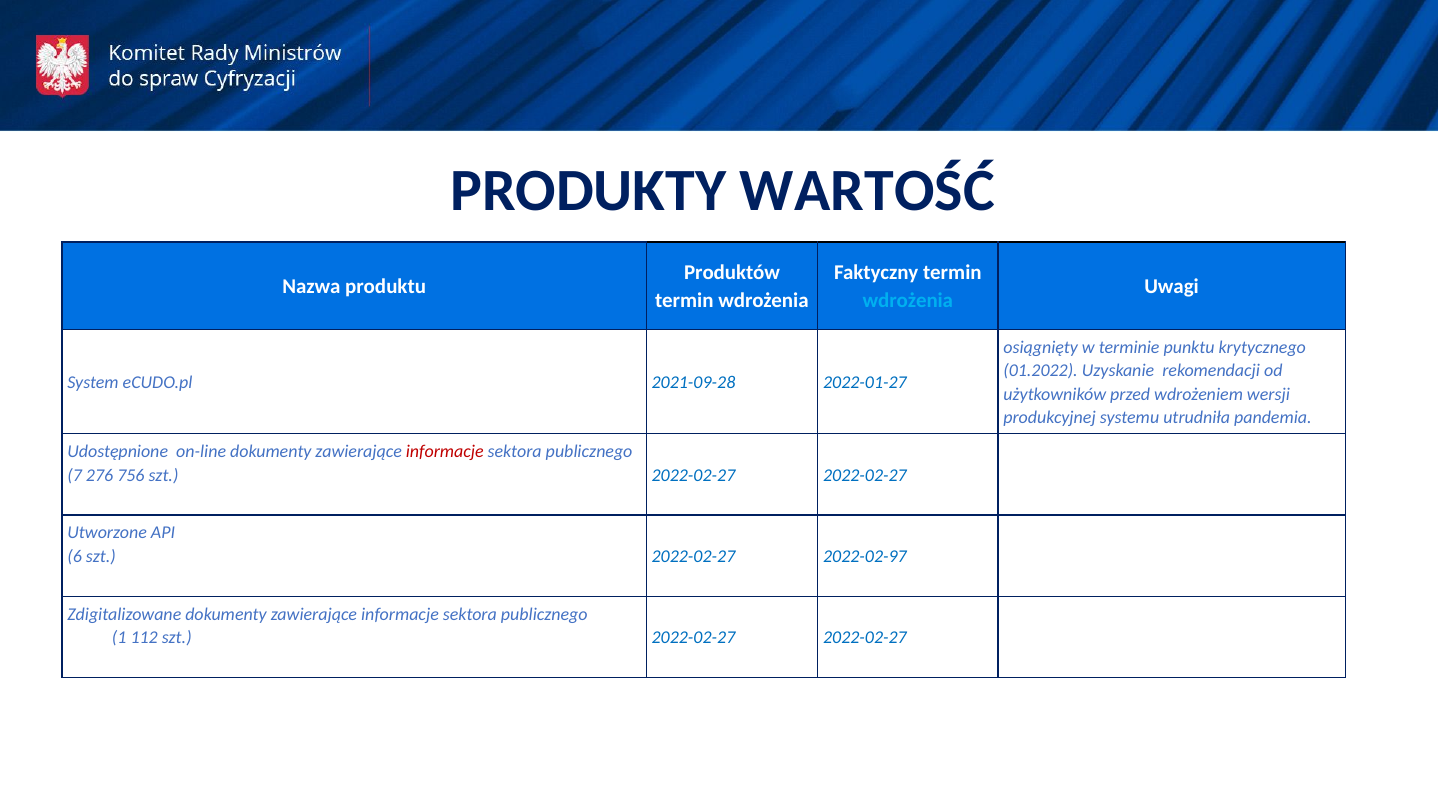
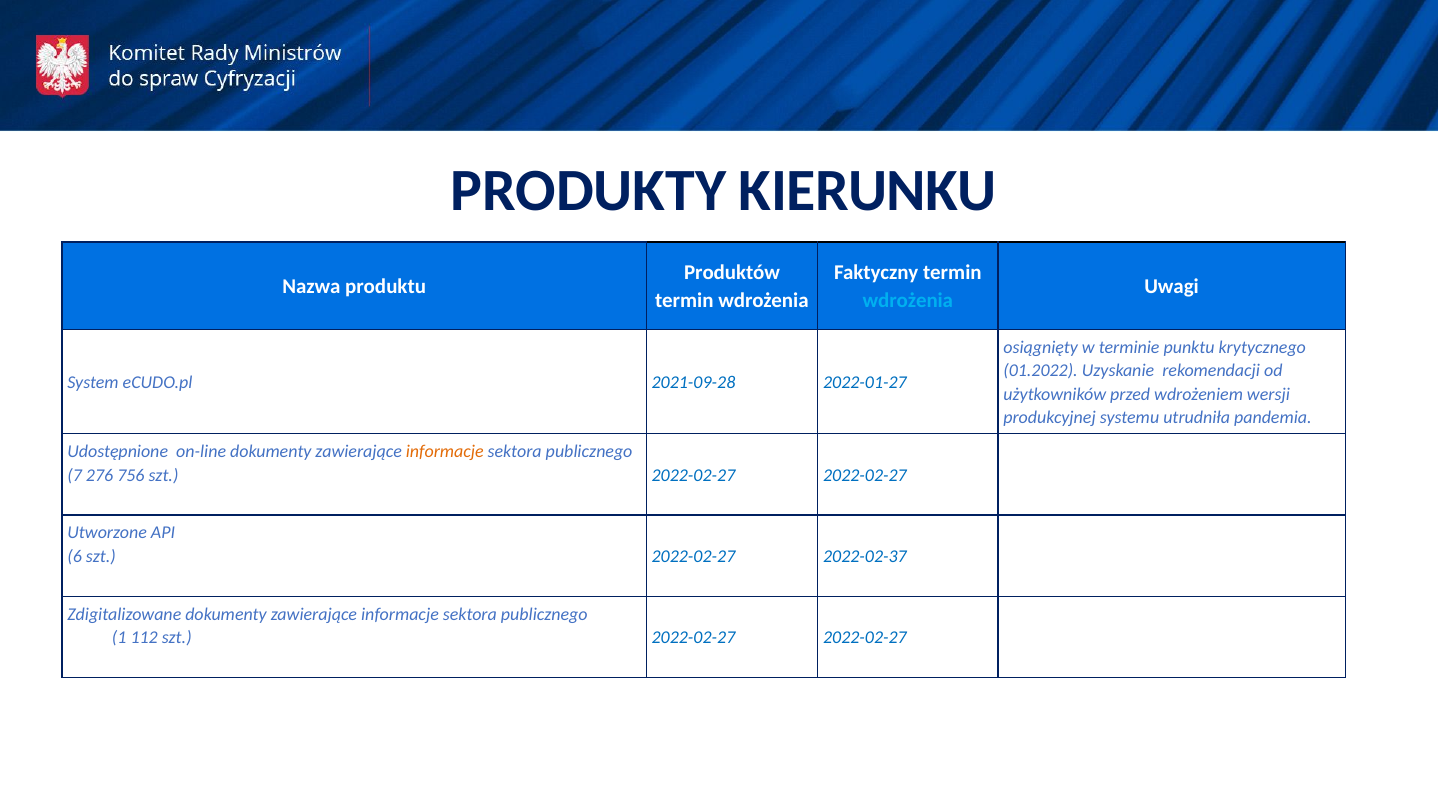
WARTOŚĆ: WARTOŚĆ -> KIERUNKU
informacje at (445, 452) colour: red -> orange
2022-02-97: 2022-02-97 -> 2022-02-37
